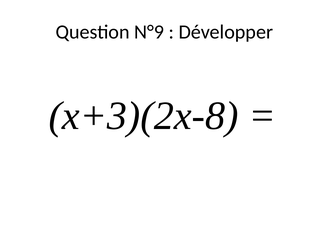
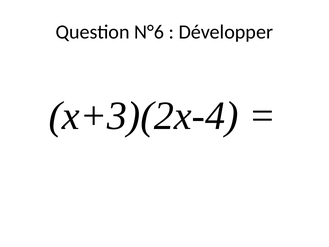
N°9: N°9 -> N°6
x+3)(2x-8: x+3)(2x-8 -> x+3)(2x-4
